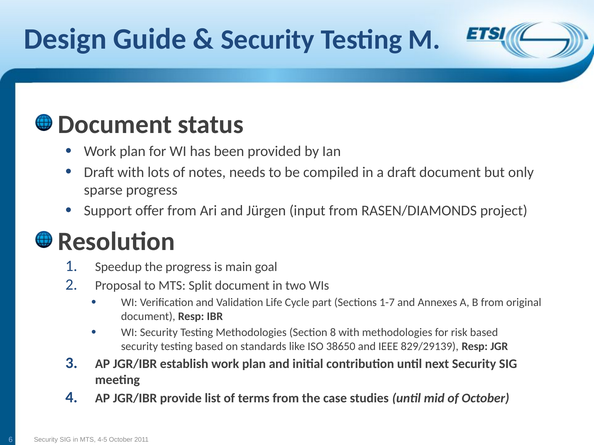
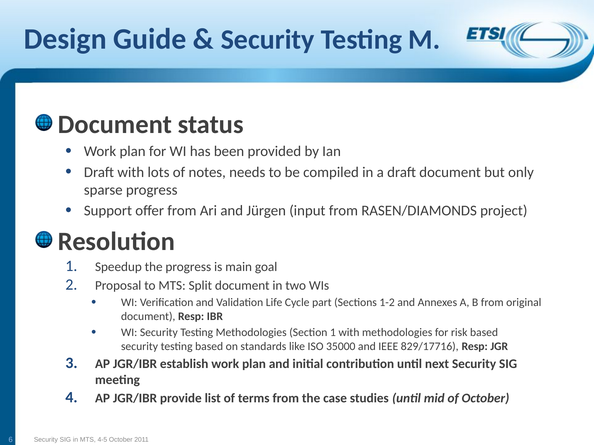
1-7: 1-7 -> 1-2
Section 8: 8 -> 1
38650: 38650 -> 35000
829/29139: 829/29139 -> 829/17716
